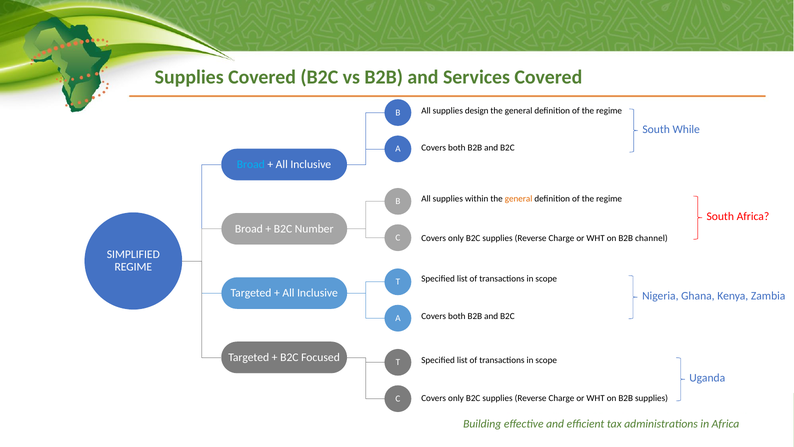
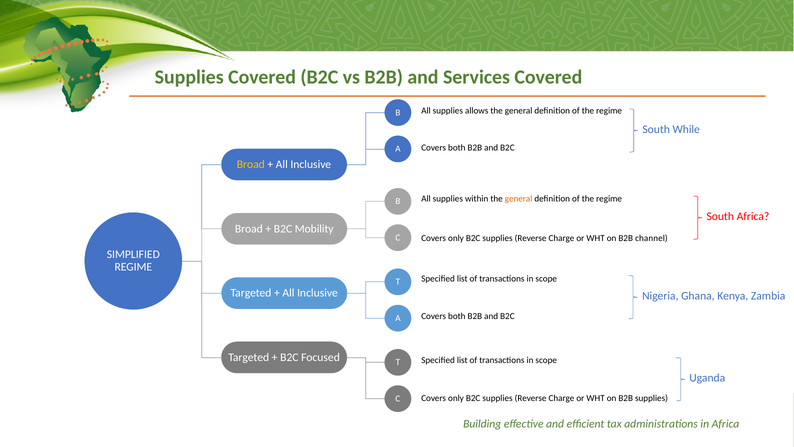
design: design -> allows
Broad at (251, 164) colour: light blue -> yellow
Number: Number -> Mobility
